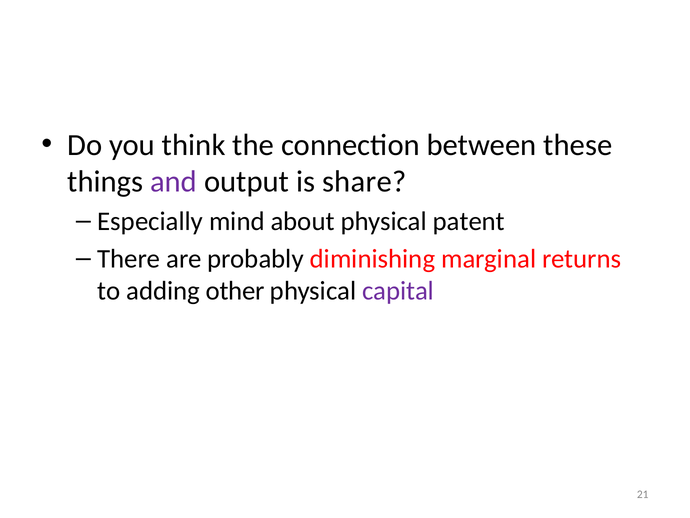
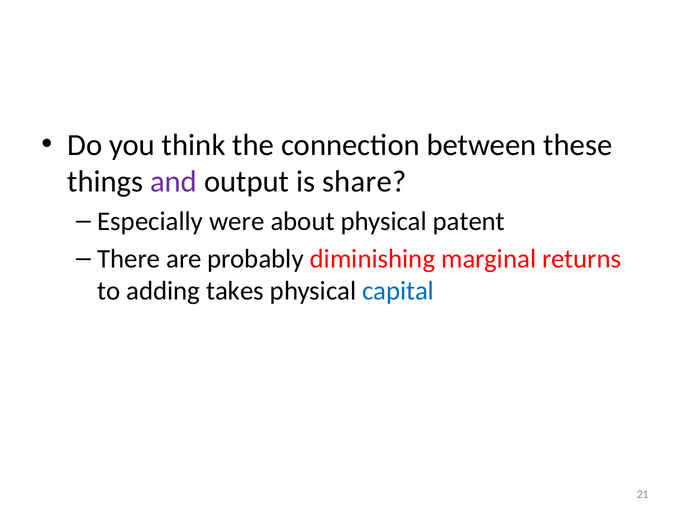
mind: mind -> were
other: other -> takes
capital colour: purple -> blue
